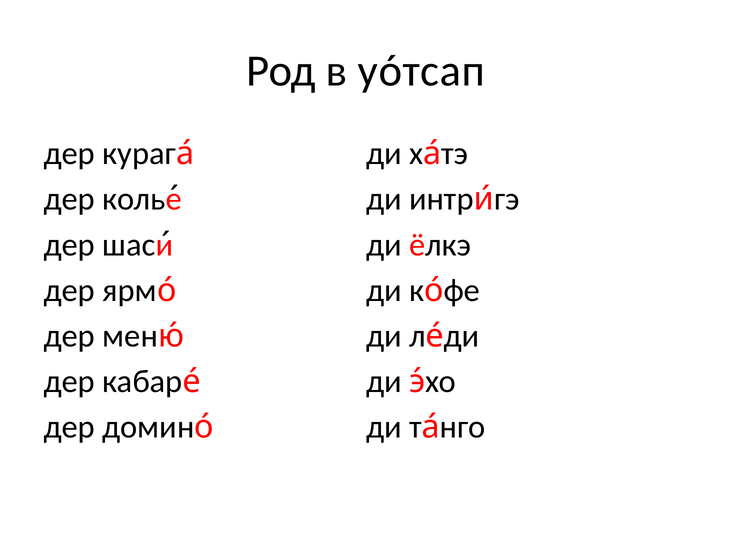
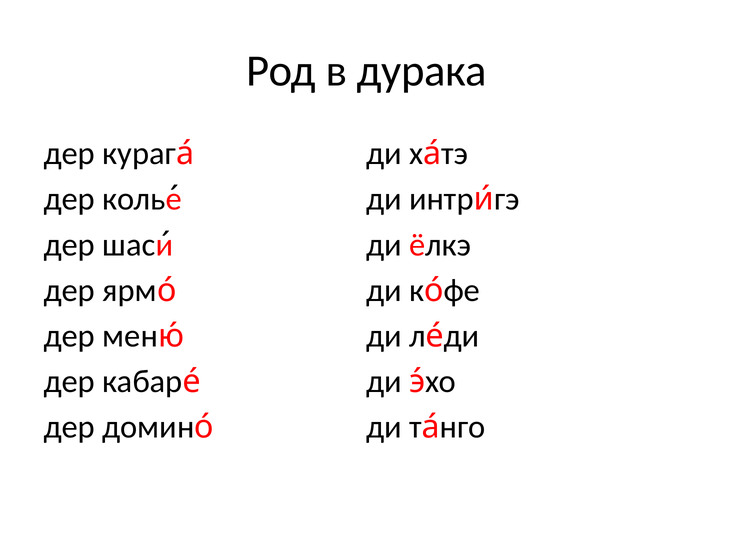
уóтсап: уóтсап -> дурака
